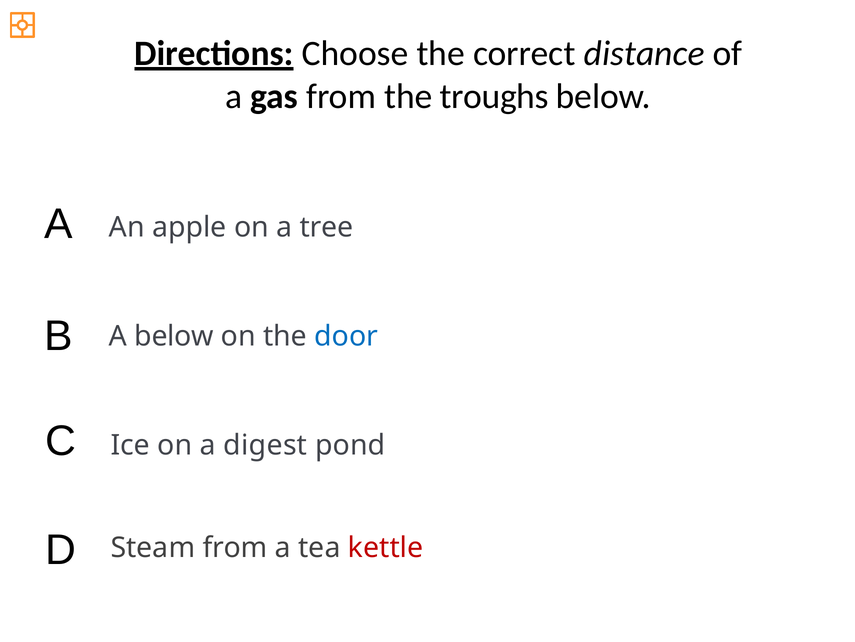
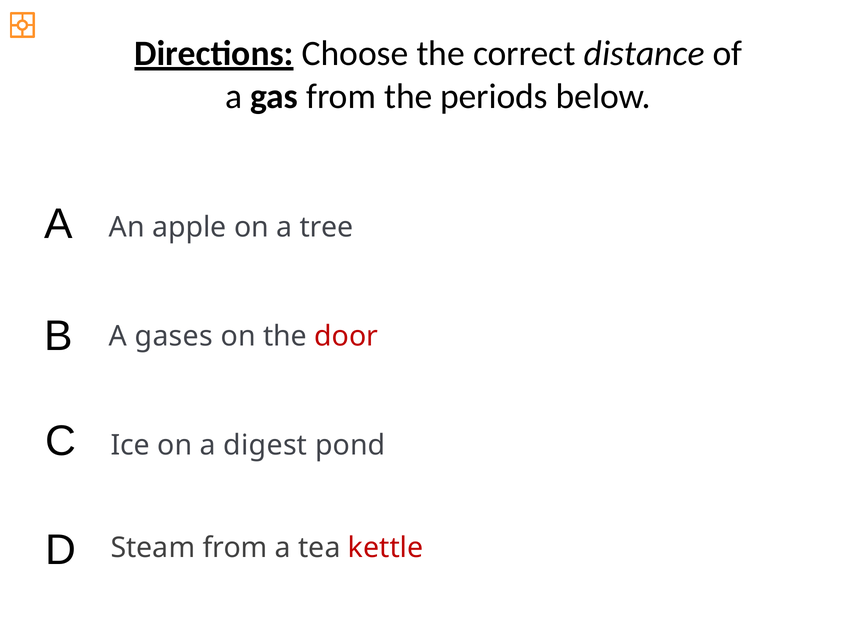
troughs: troughs -> periods
A below: below -> gases
door colour: blue -> red
